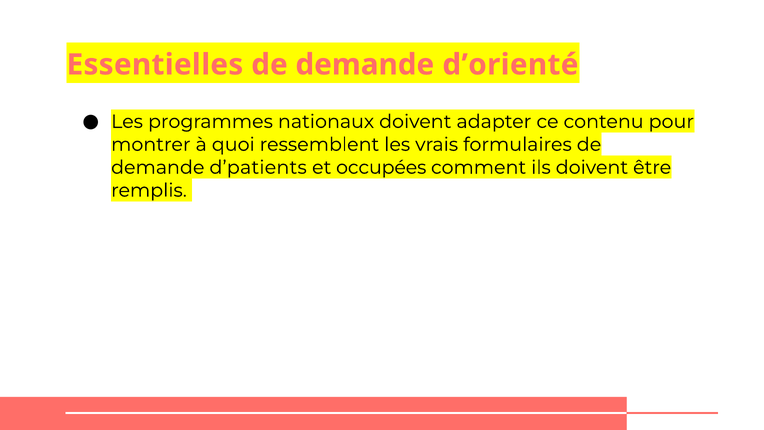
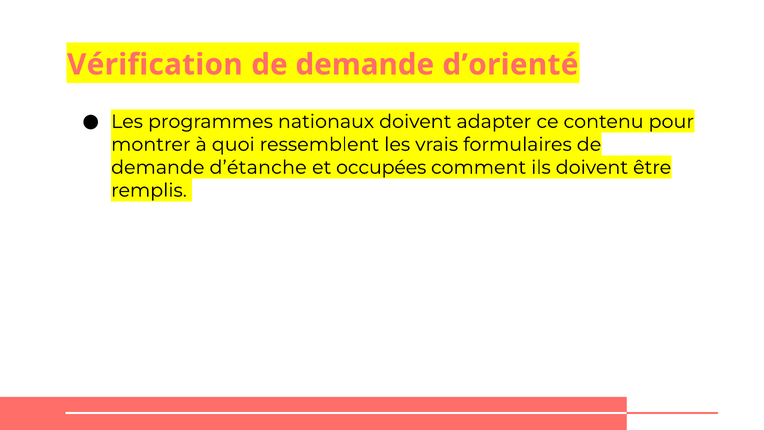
Essentielles: Essentielles -> Vérification
d’patients: d’patients -> d’étanche
